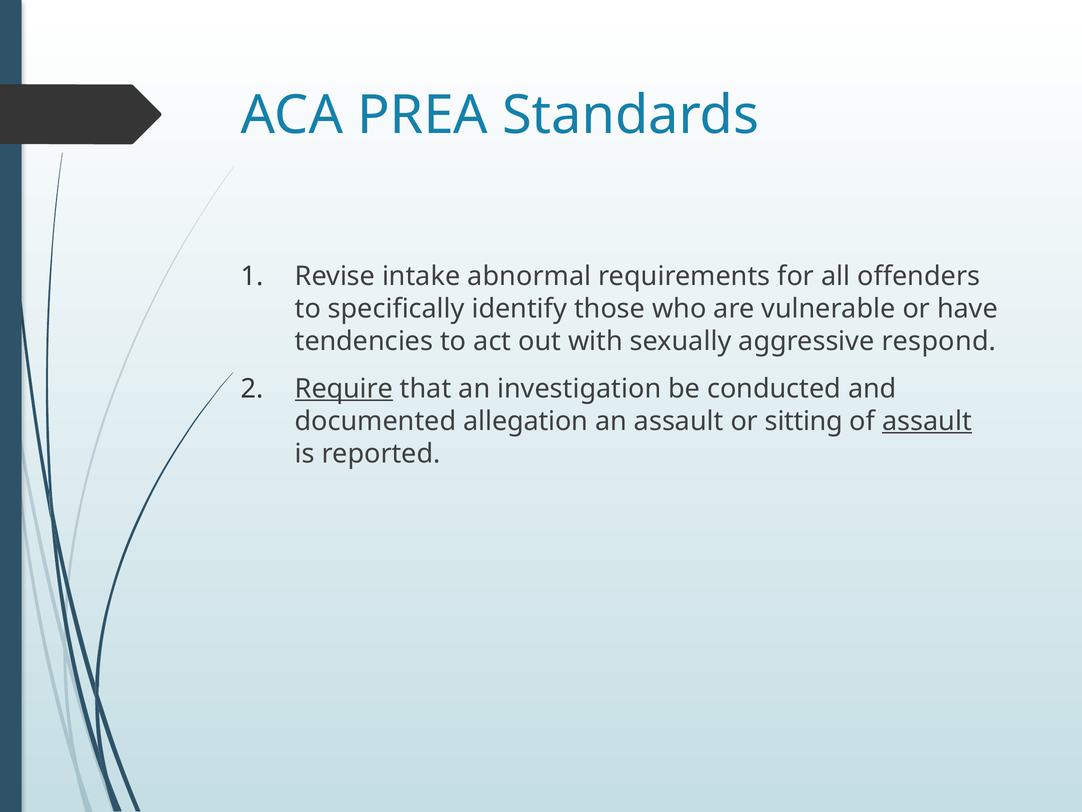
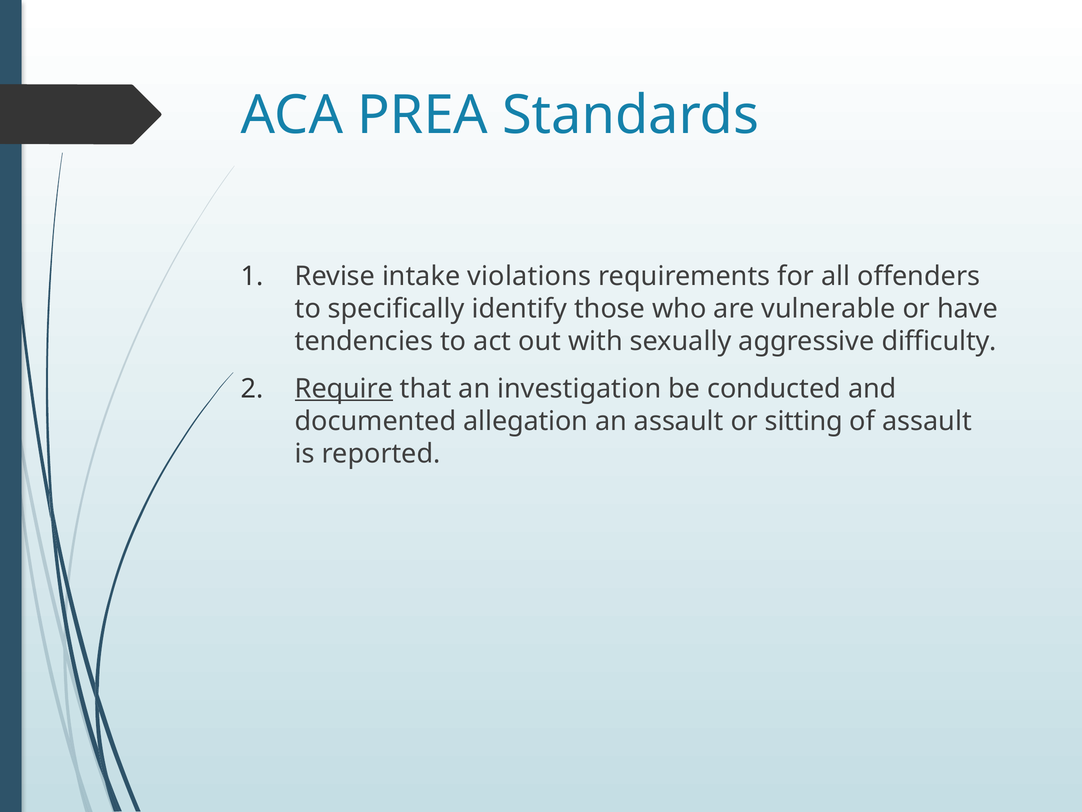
abnormal: abnormal -> violations
respond: respond -> difficulty
assault at (927, 421) underline: present -> none
